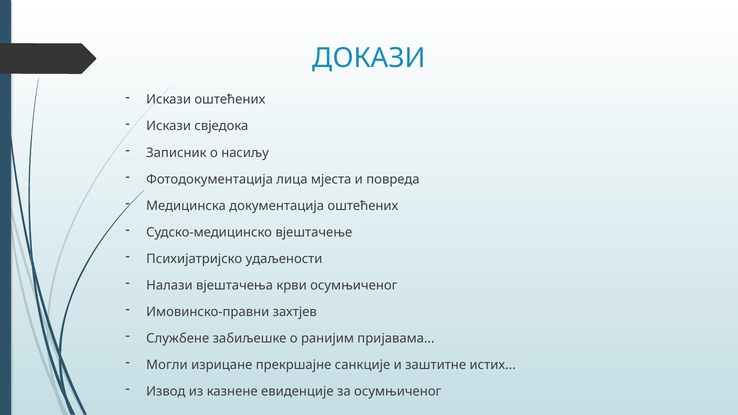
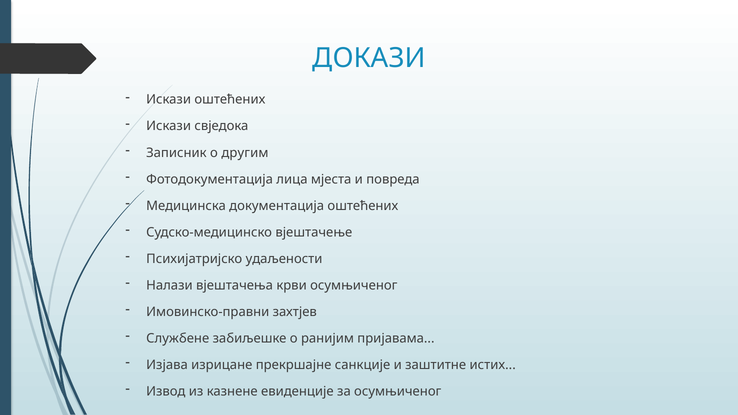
насиљу: насиљу -> другим
Могли: Могли -> Изјава
